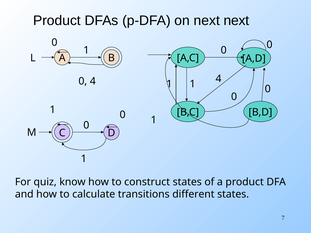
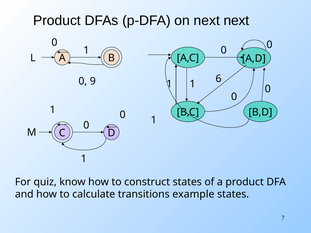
0 4: 4 -> 9
1 4: 4 -> 6
different: different -> example
